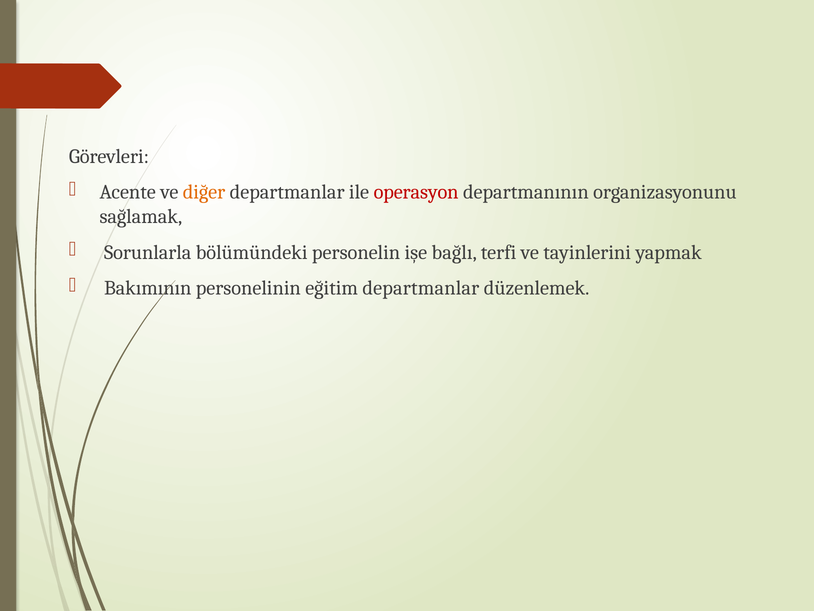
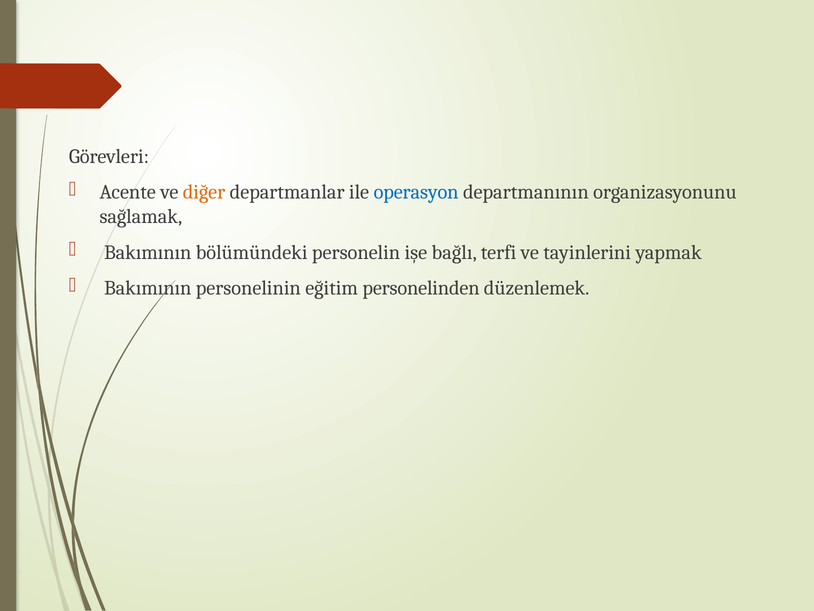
operasyon colour: red -> blue
Sorunlarla at (148, 252): Sorunlarla -> Bakımının
eğitim departmanlar: departmanlar -> personelinden
